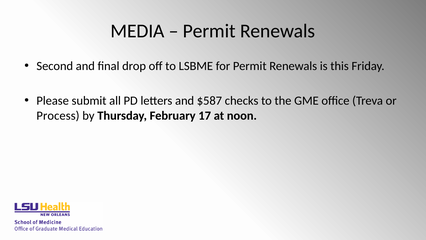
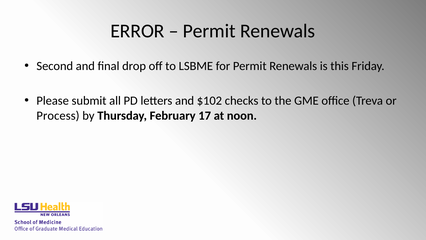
MEDIA: MEDIA -> ERROR
$587: $587 -> $102
